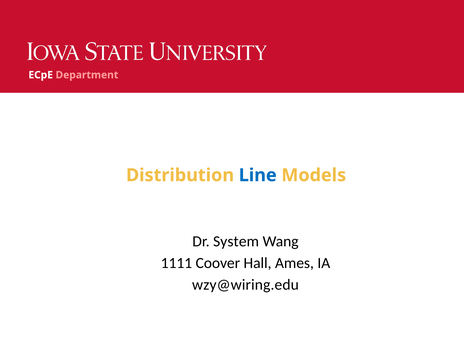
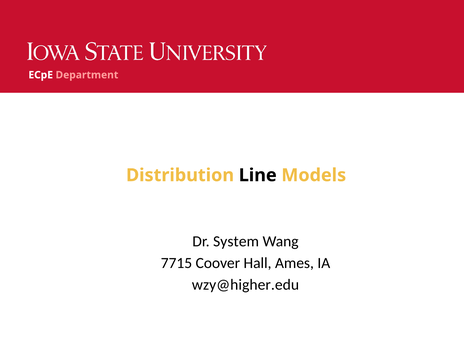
Line colour: blue -> black
1111: 1111 -> 7715
wzy@wiring.edu: wzy@wiring.edu -> wzy@higher.edu
